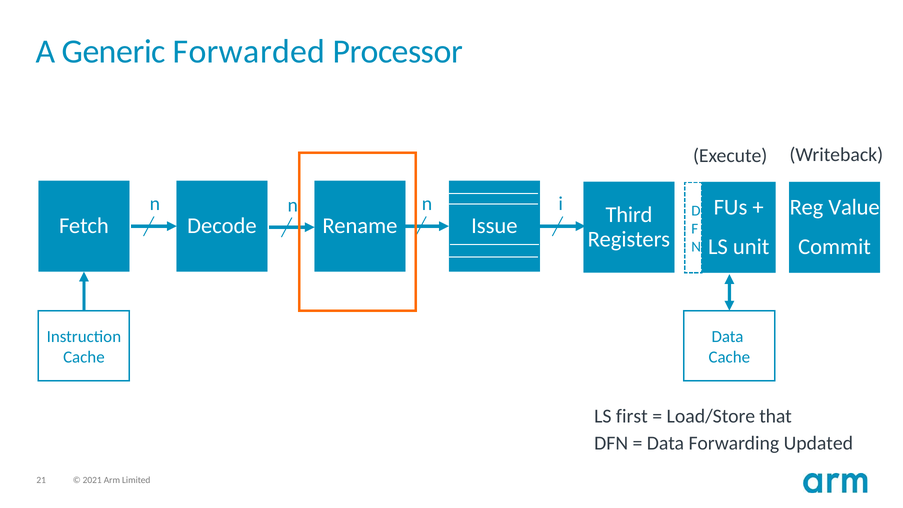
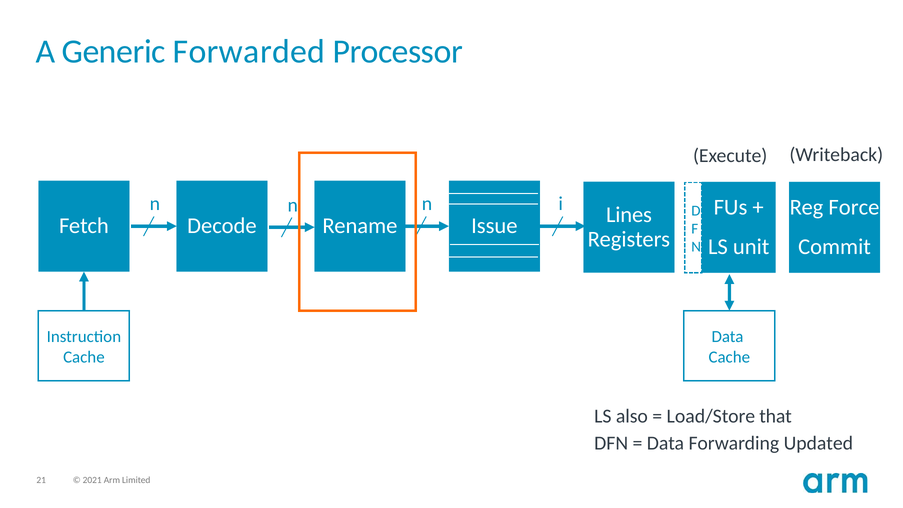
Value: Value -> Force
Third: Third -> Lines
first: first -> also
